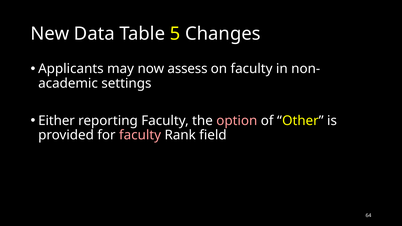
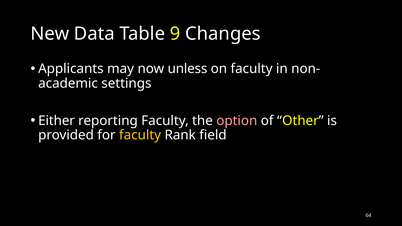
5: 5 -> 9
assess: assess -> unless
faculty at (140, 135) colour: pink -> yellow
